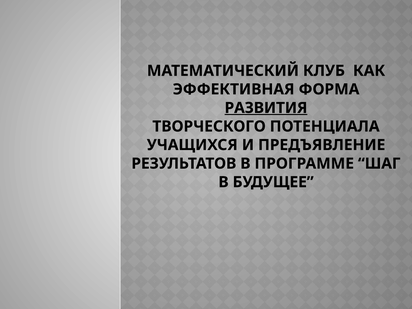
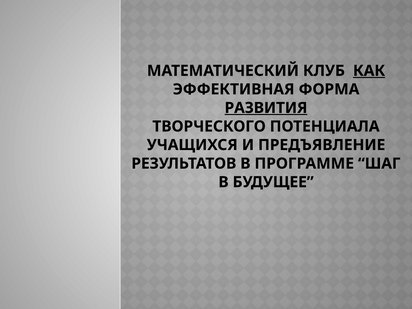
КАК underline: none -> present
